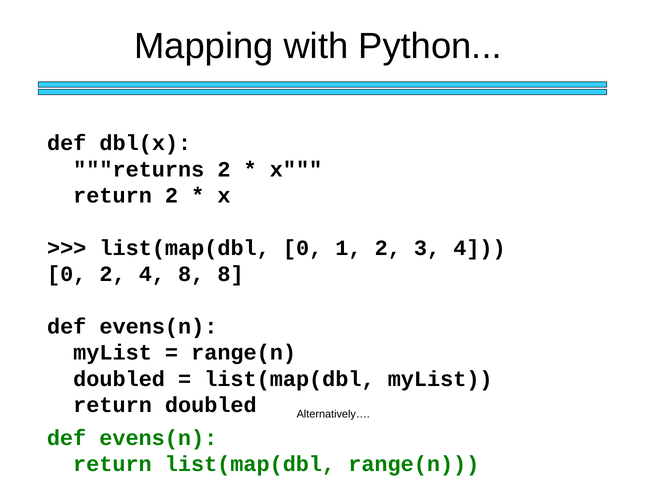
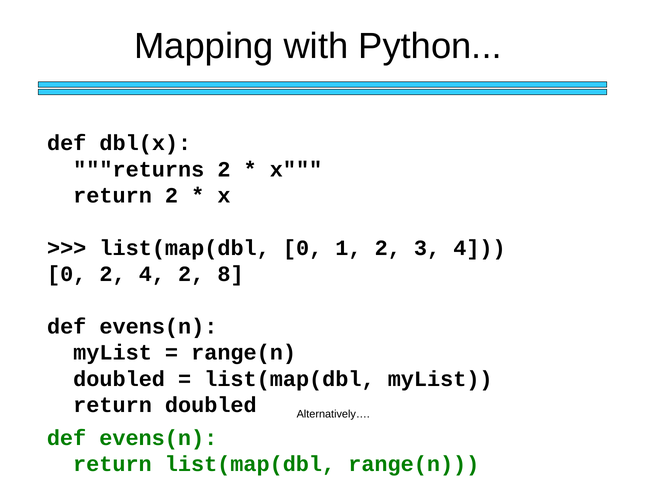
4 8: 8 -> 2
